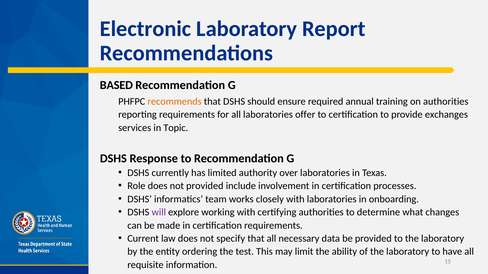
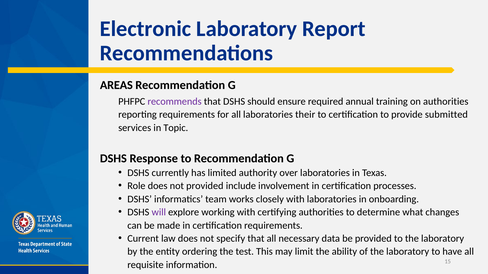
BASED: BASED -> AREAS
recommends colour: orange -> purple
offer: offer -> their
exchanges: exchanges -> submitted
